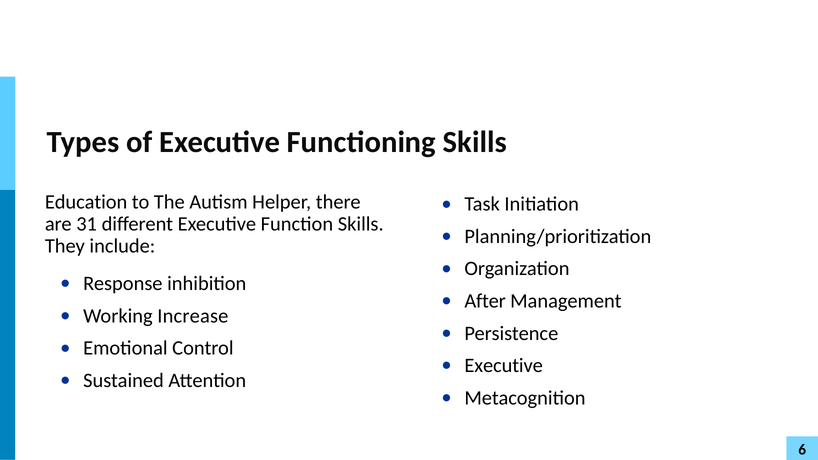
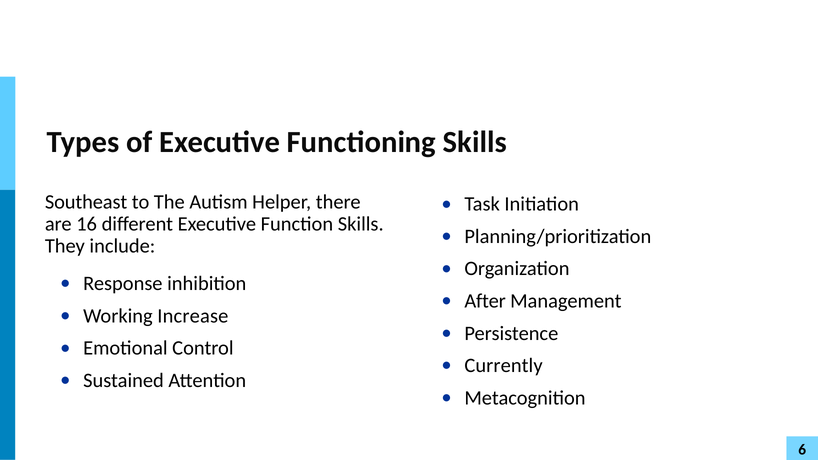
Education: Education -> Southeast
31: 31 -> 16
Executive at (504, 366): Executive -> Currently
